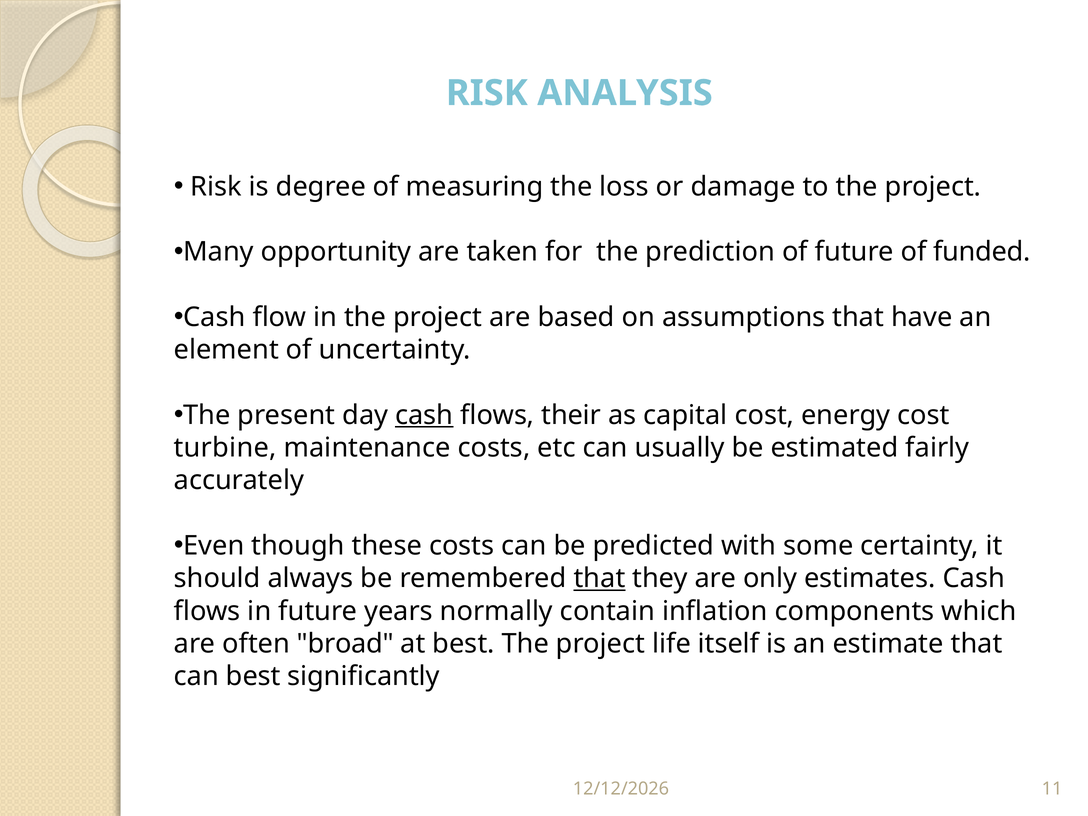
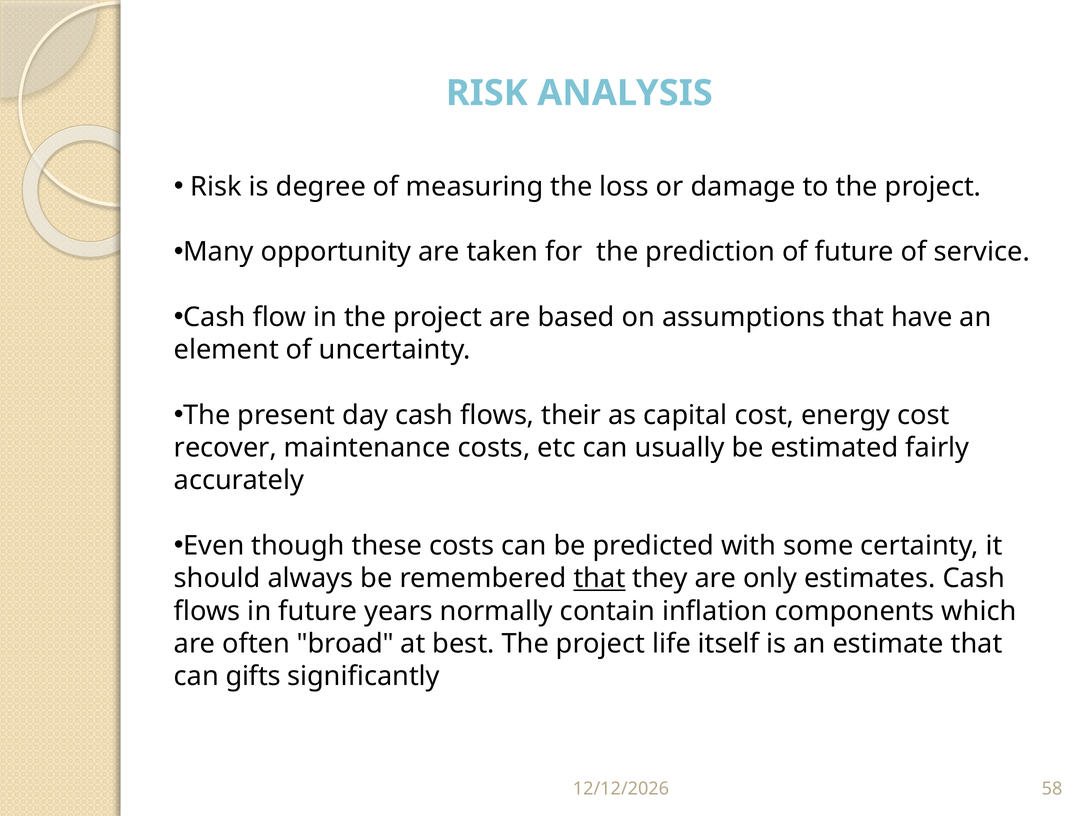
funded: funded -> service
cash at (424, 415) underline: present -> none
turbine: turbine -> recover
can best: best -> gifts
11: 11 -> 58
